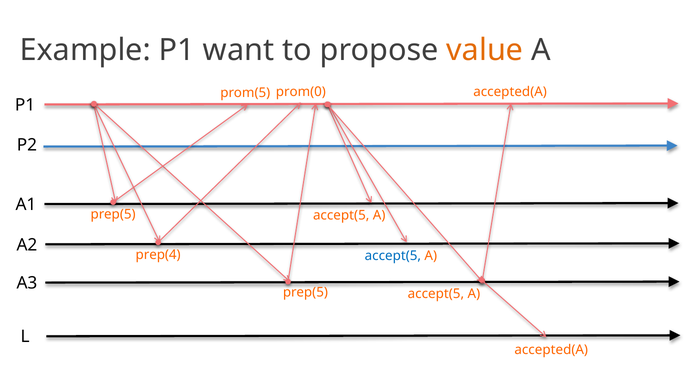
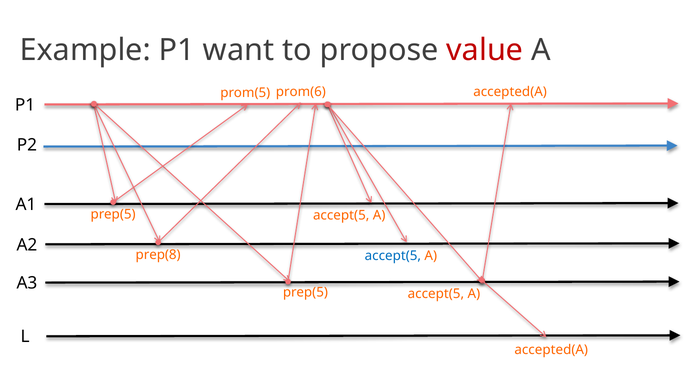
value colour: orange -> red
prom(0: prom(0 -> prom(6
prep(4: prep(4 -> prep(8
